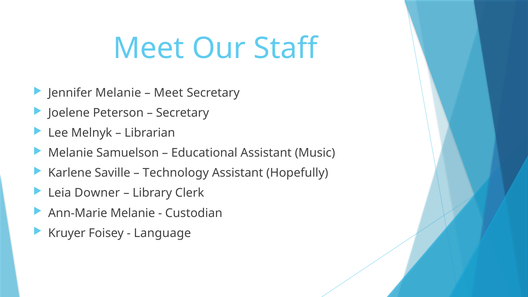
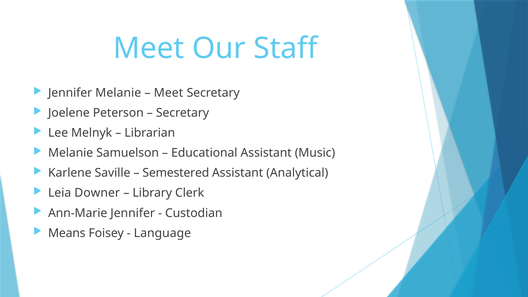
Technology: Technology -> Semestered
Hopefully: Hopefully -> Analytical
Ann-Marie Melanie: Melanie -> Jennifer
Kruyer: Kruyer -> Means
